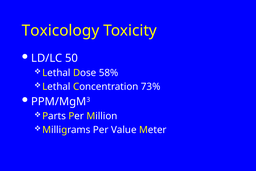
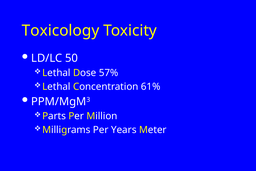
58%: 58% -> 57%
73%: 73% -> 61%
Value: Value -> Years
